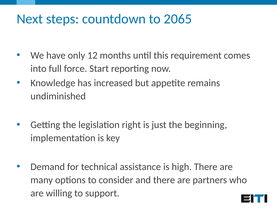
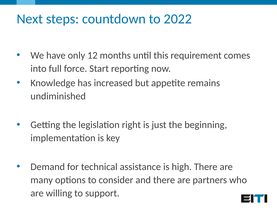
2065: 2065 -> 2022
